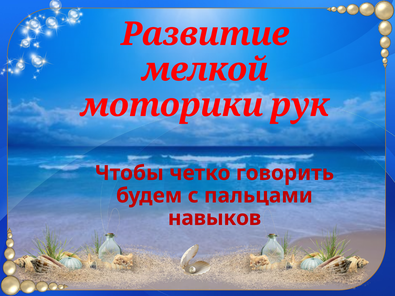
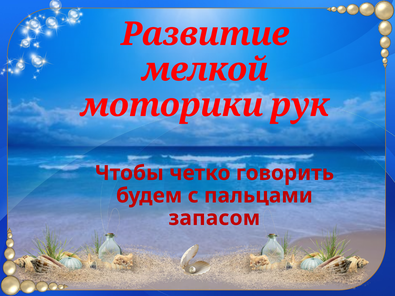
навыков: навыков -> запасом
